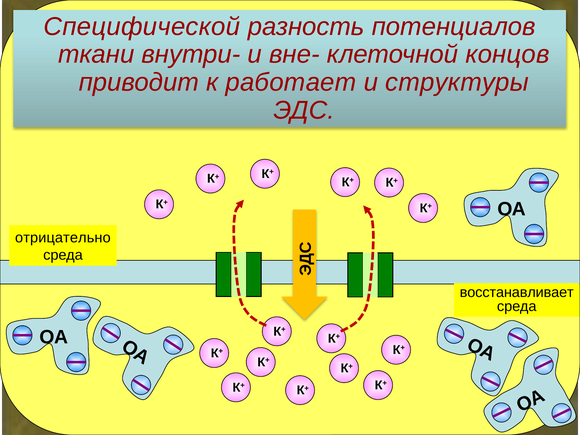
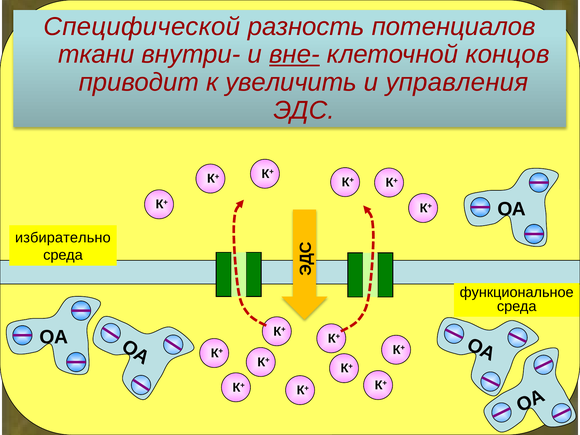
вне- underline: none -> present
работает: работает -> увеличить
структуры: структуры -> управления
отрицательно: отрицательно -> избирательно
восстанавливает: восстанавливает -> функциональное
